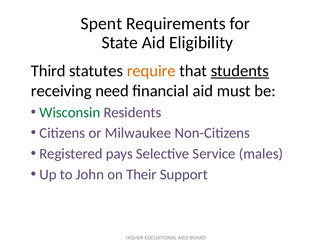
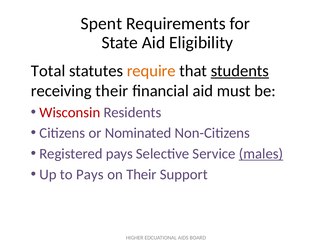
Third: Third -> Total
receiving need: need -> their
Wisconsin colour: green -> red
Milwaukee: Milwaukee -> Nominated
males underline: none -> present
to John: John -> Pays
